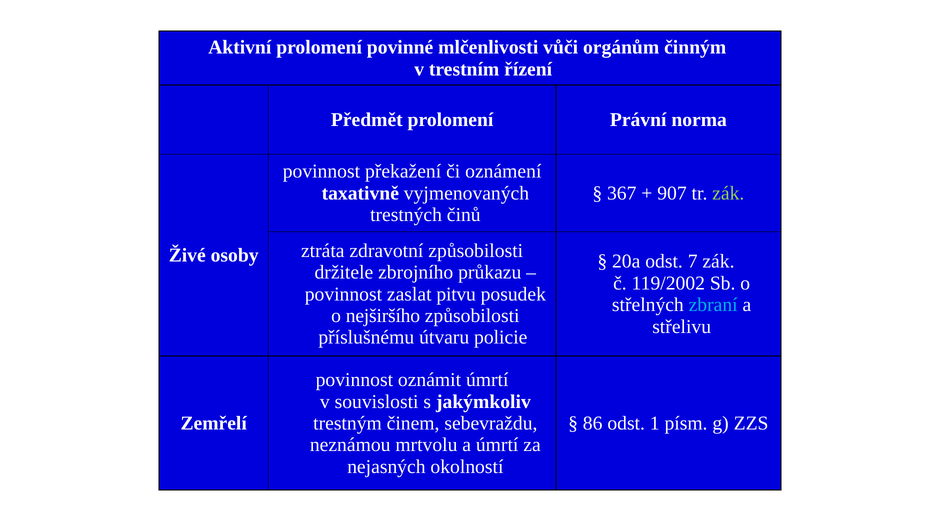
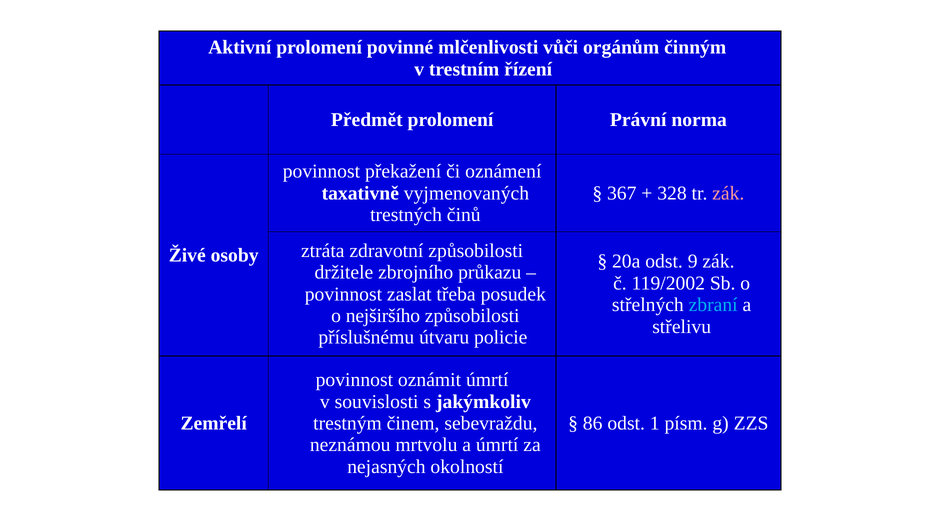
907: 907 -> 328
zák at (728, 193) colour: light green -> pink
7: 7 -> 9
pitvu: pitvu -> třeba
